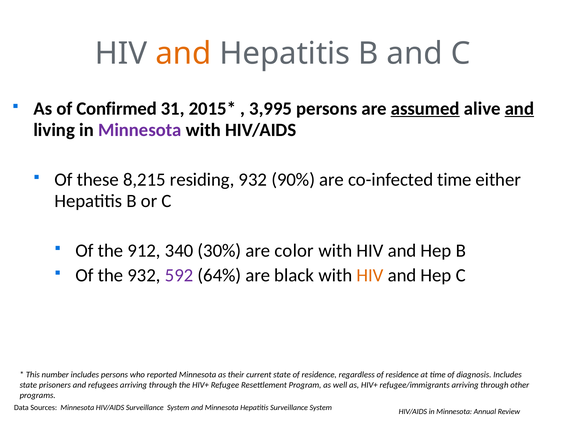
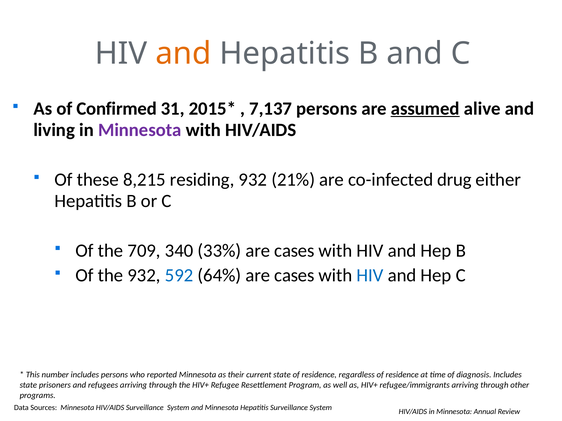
3,995: 3,995 -> 7,137
and at (519, 109) underline: present -> none
90%: 90% -> 21%
co-infected time: time -> drug
912: 912 -> 709
30%: 30% -> 33%
color at (294, 251): color -> cases
592 colour: purple -> blue
64% are black: black -> cases
HIV at (370, 276) colour: orange -> blue
